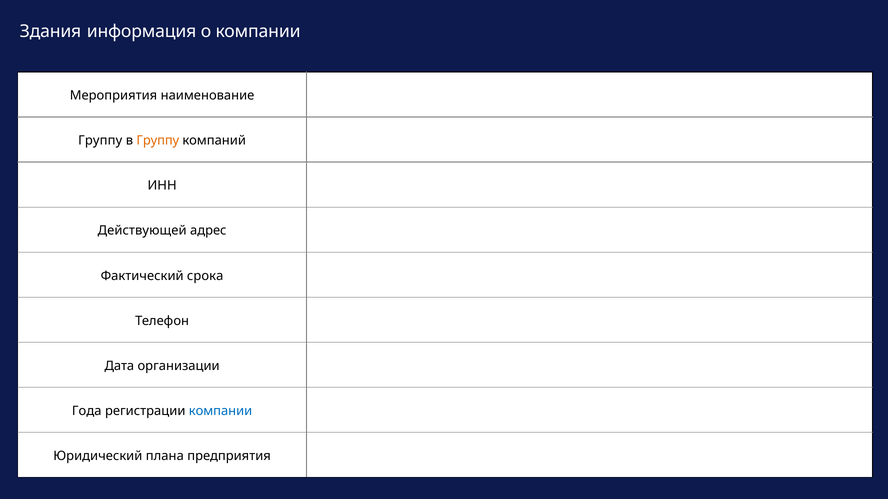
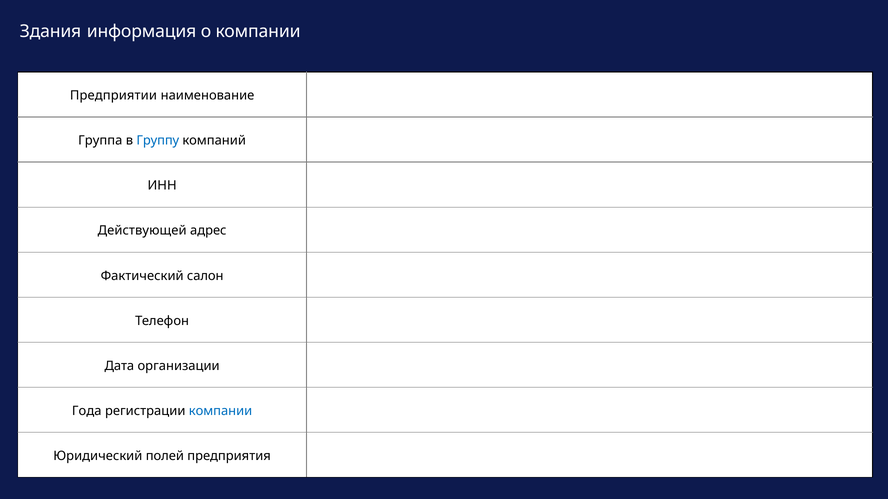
Мероприятия: Мероприятия -> Предприятии
Группу at (100, 141): Группу -> Группа
Группу at (158, 141) colour: orange -> blue
срока: срока -> салон
плана: плана -> полей
